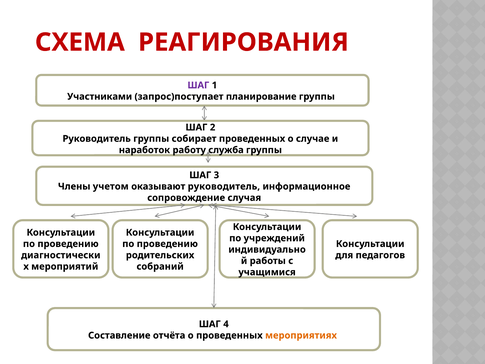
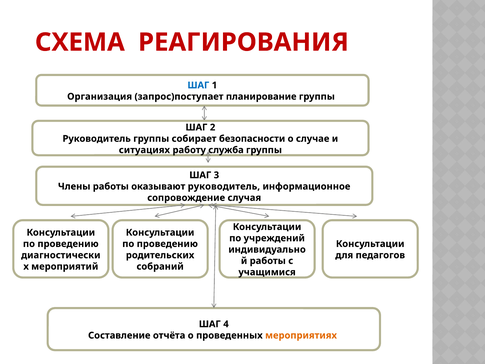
ШАГ at (198, 85) colour: purple -> blue
Участниками: Участниками -> Организация
собирает проведенных: проведенных -> безопасности
наработок: наработок -> ситуациях
Члены учетом: учетом -> работы
